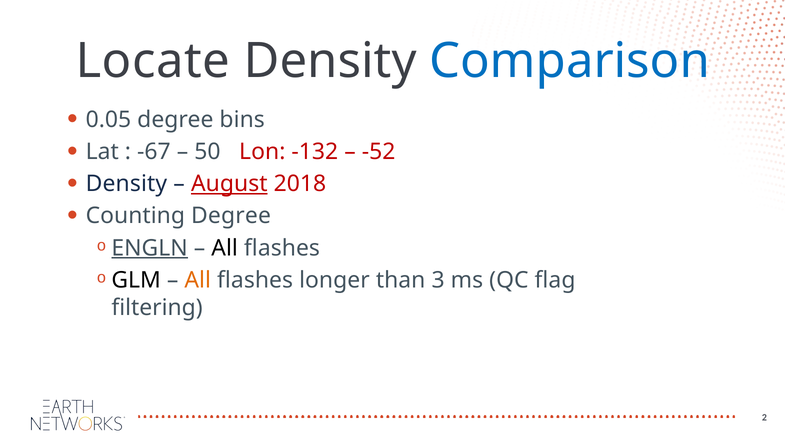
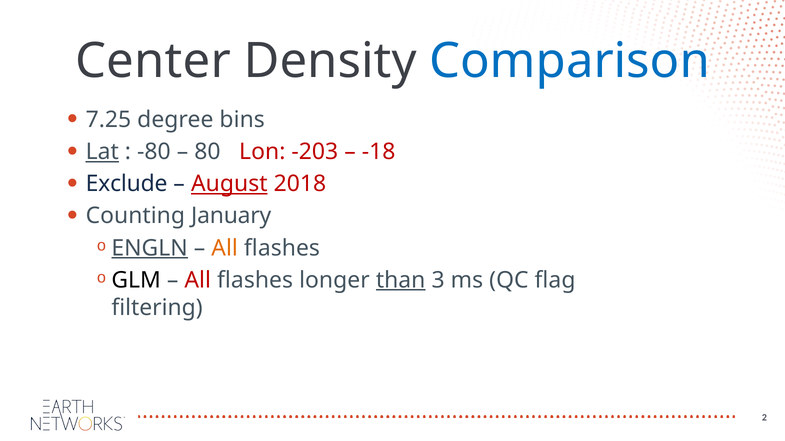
Locate: Locate -> Center
0.05: 0.05 -> 7.25
Lat underline: none -> present
-67: -67 -> -80
50: 50 -> 80
-132: -132 -> -203
-52: -52 -> -18
Density at (126, 184): Density -> Exclude
Counting Degree: Degree -> January
All at (225, 248) colour: black -> orange
All at (198, 280) colour: orange -> red
than underline: none -> present
